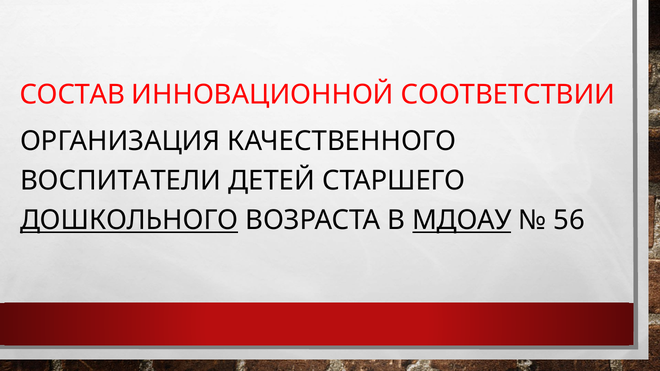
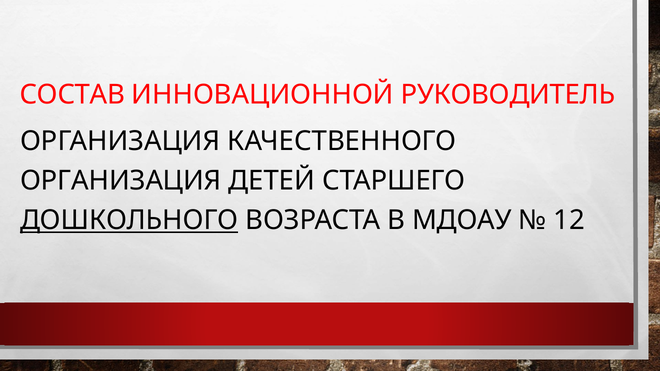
СООТВЕТСТВИИ: СООТВЕТСТВИИ -> РУКОВОДИТЕЛЬ
ВОСПИТАТЕЛИ at (121, 181): ВОСПИТАТЕЛИ -> ОРГАНИЗАЦИЯ
МДОАУ underline: present -> none
56: 56 -> 12
